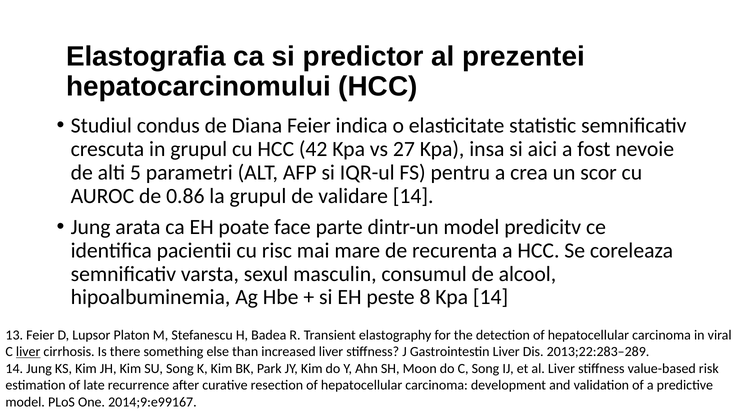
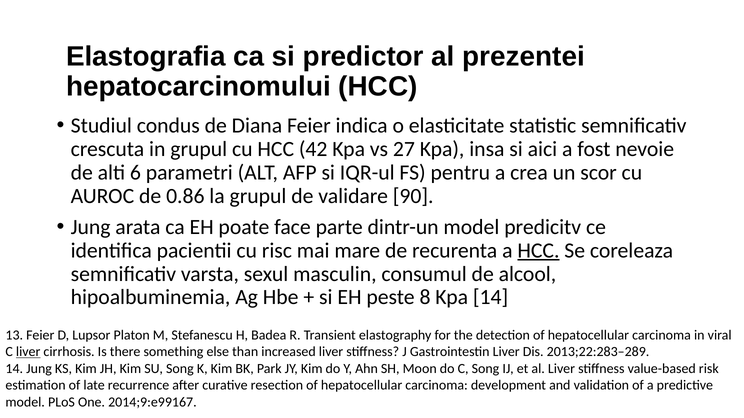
5: 5 -> 6
validare 14: 14 -> 90
HCC at (538, 251) underline: none -> present
